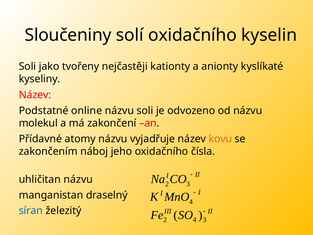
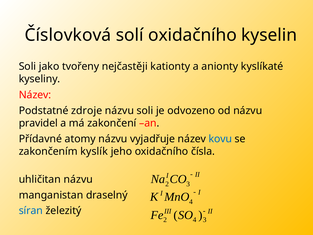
Sloučeniny: Sloučeniny -> Číslovková
online: online -> zdroje
molekul: molekul -> pravidel
kovu colour: orange -> blue
náboj: náboj -> kyslík
